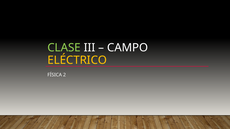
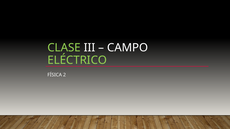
ELÉCTRICO colour: yellow -> light green
